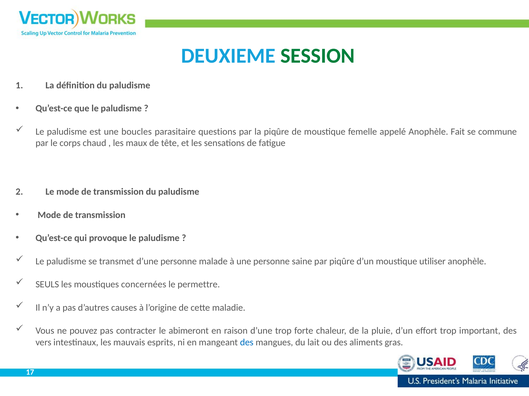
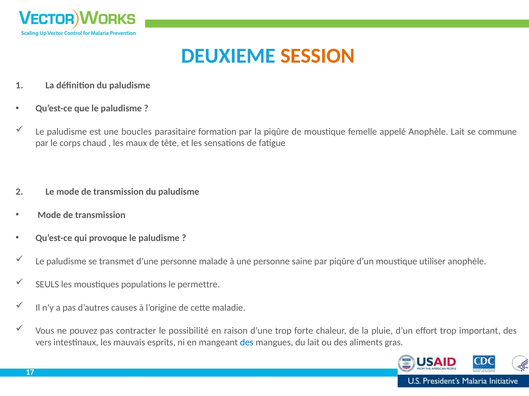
SESSION colour: green -> orange
questions: questions -> formation
Anophèle Fait: Fait -> Lait
concernées: concernées -> populations
abimeront: abimeront -> possibilité
